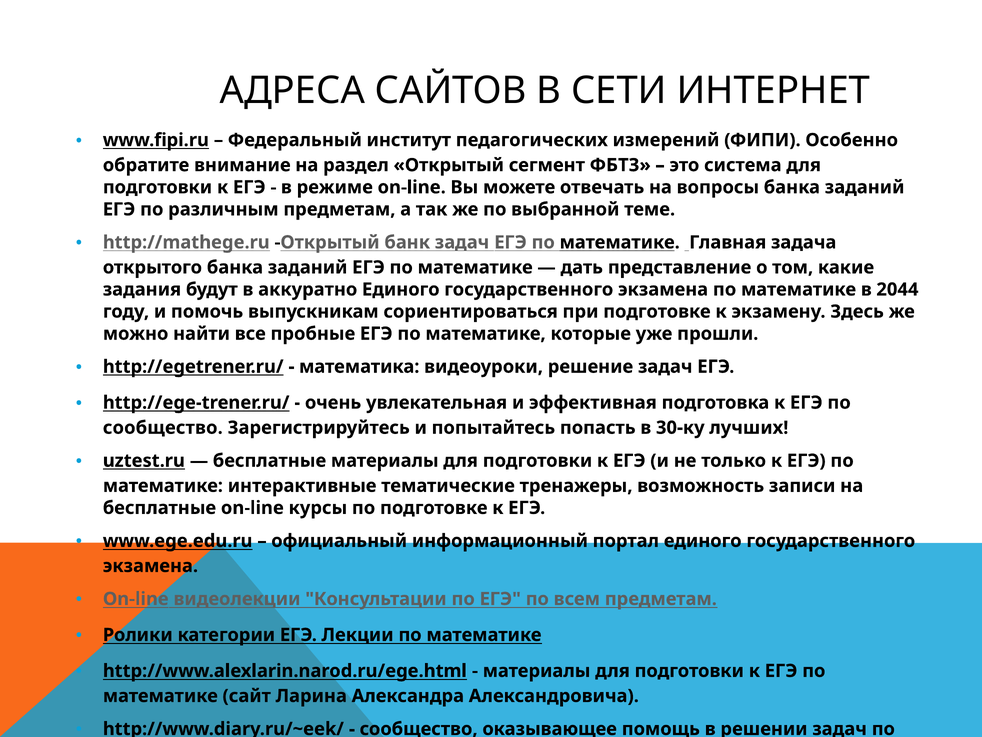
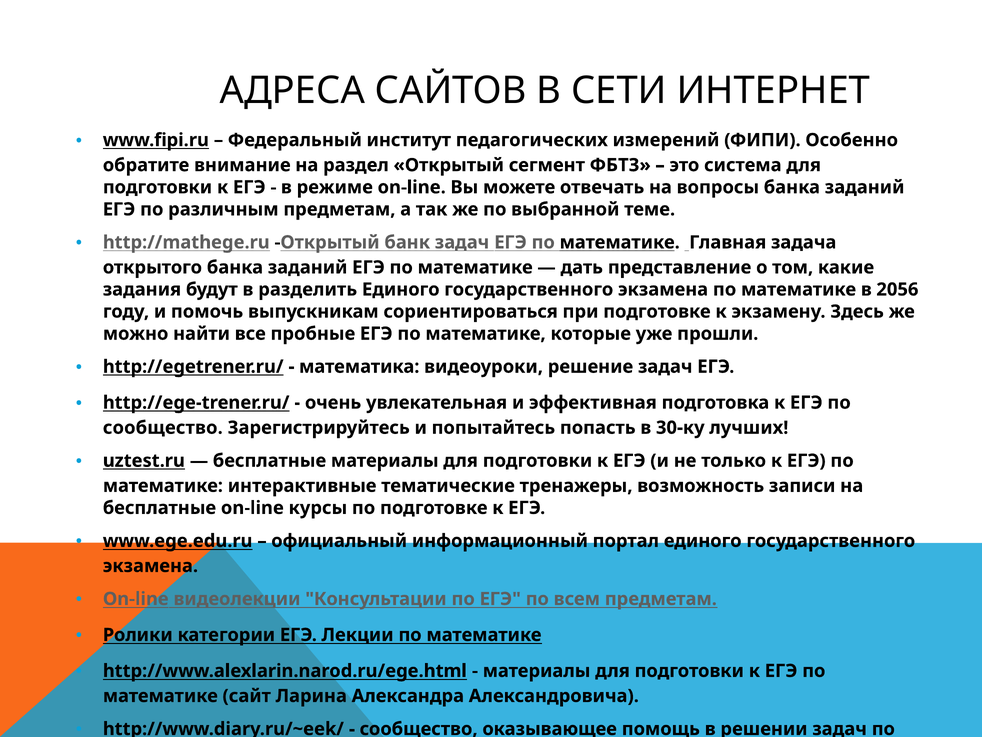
аккуратно: аккуратно -> разделить
2044: 2044 -> 2056
